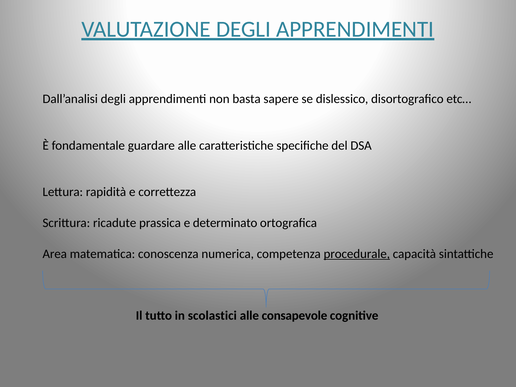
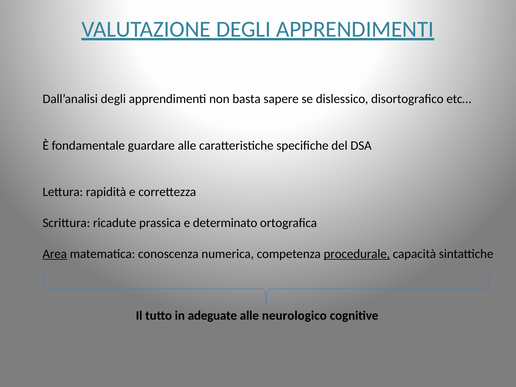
Area underline: none -> present
scolastici: scolastici -> adeguate
consapevole: consapevole -> neurologico
